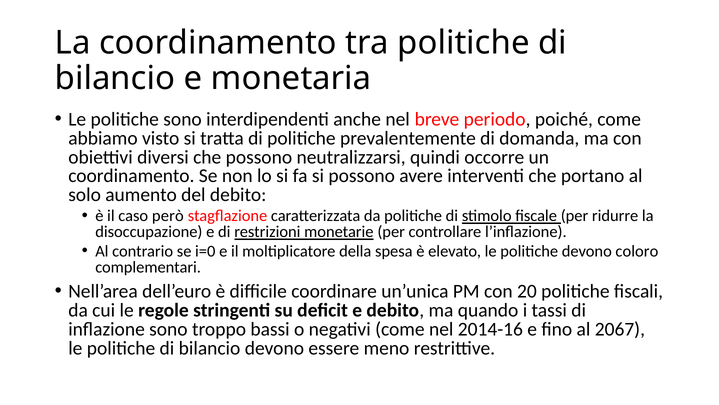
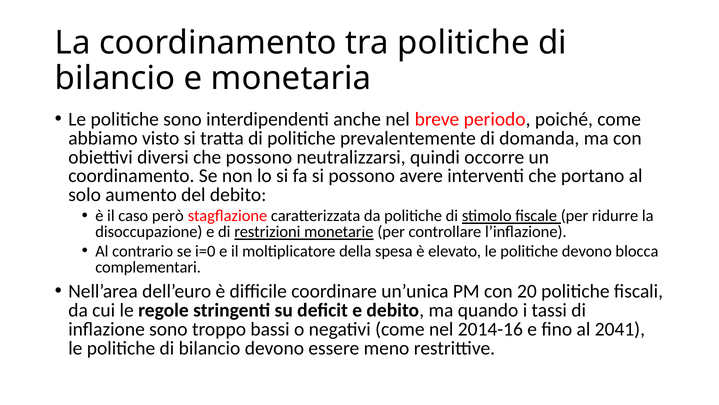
coloro: coloro -> blocca
2067: 2067 -> 2041
